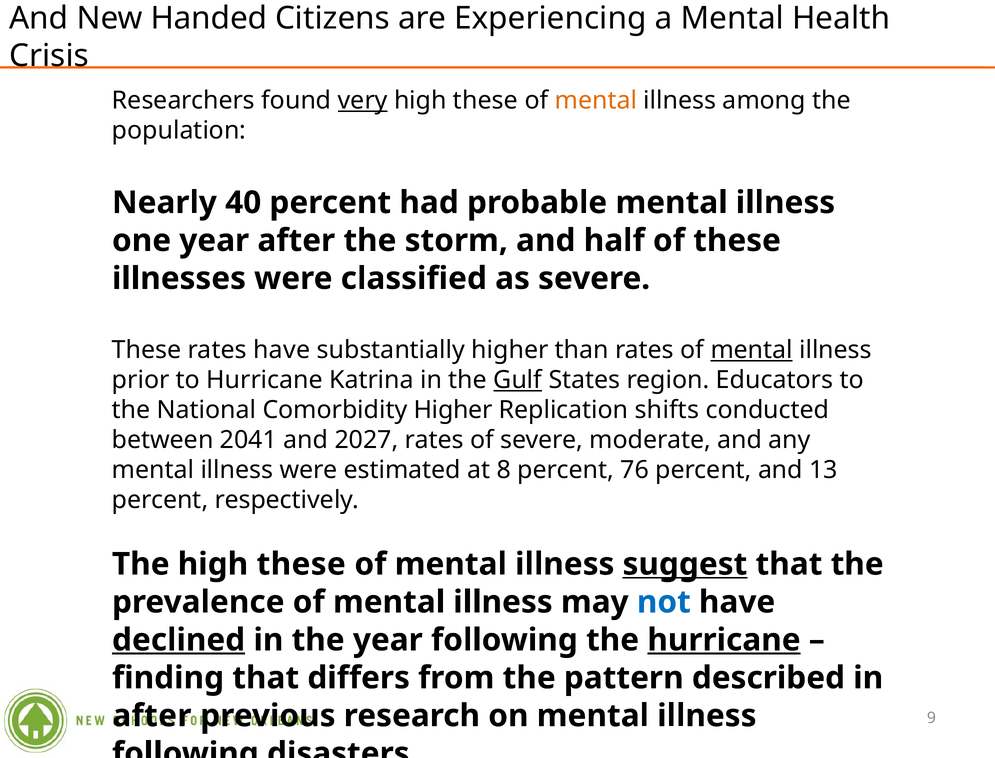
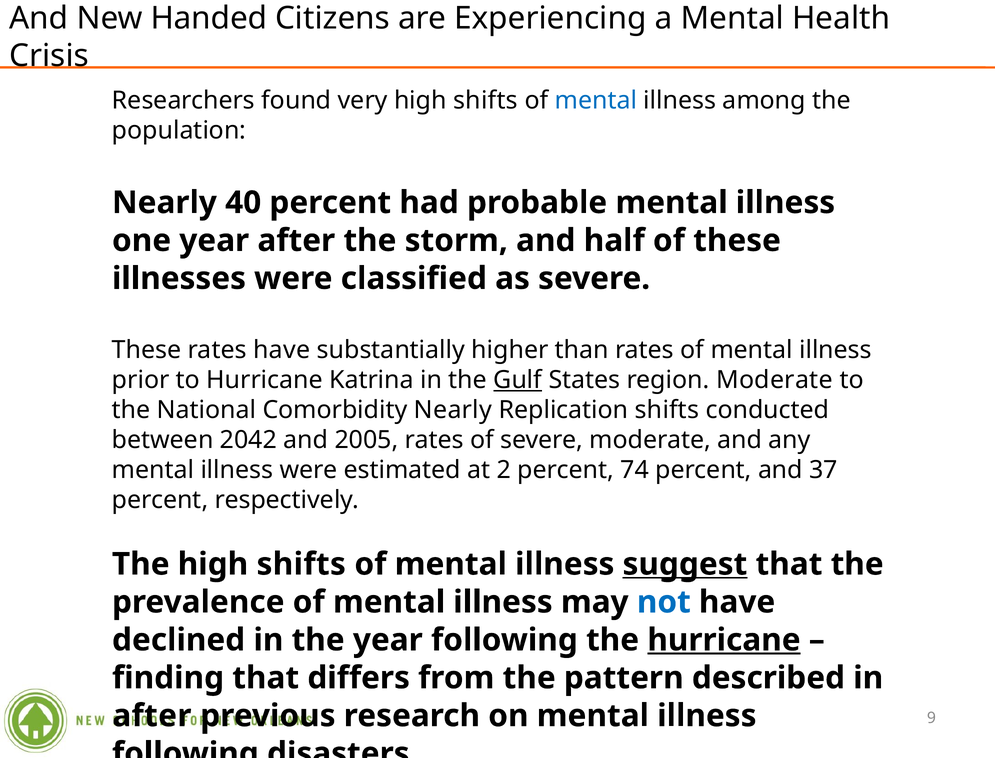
very underline: present -> none
these at (486, 100): these -> shifts
mental at (596, 100) colour: orange -> blue
mental at (752, 350) underline: present -> none
region Educators: Educators -> Moderate
Comorbidity Higher: Higher -> Nearly
2041: 2041 -> 2042
2027: 2027 -> 2005
8: 8 -> 2
76: 76 -> 74
13: 13 -> 37
The high these: these -> shifts
declined underline: present -> none
